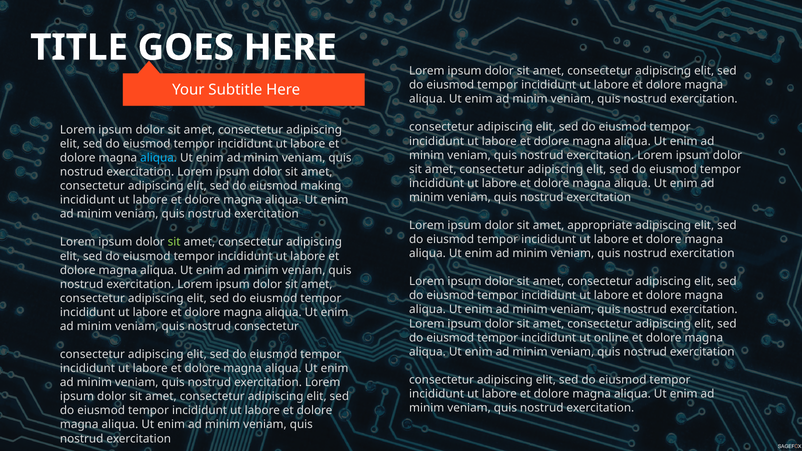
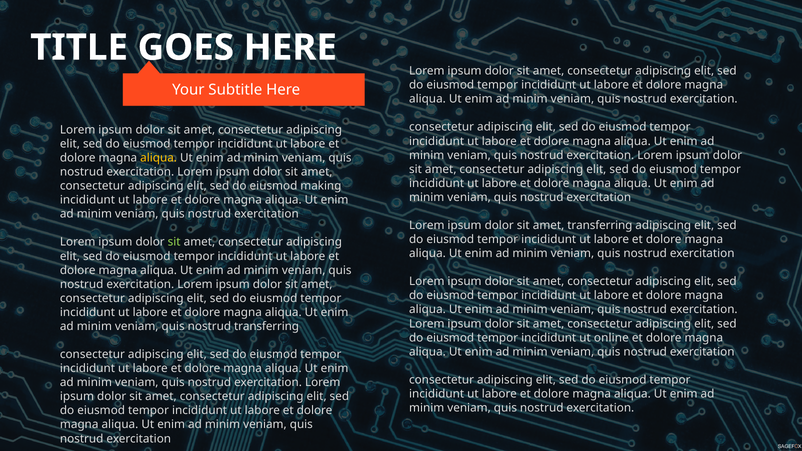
aliqua at (159, 158) colour: light blue -> yellow
amet appropriate: appropriate -> transferring
nostrud consectetur: consectetur -> transferring
